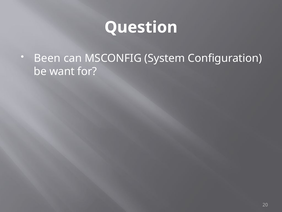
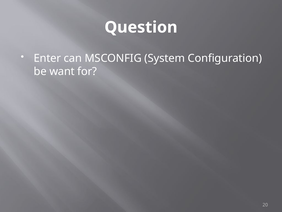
Been: Been -> Enter
